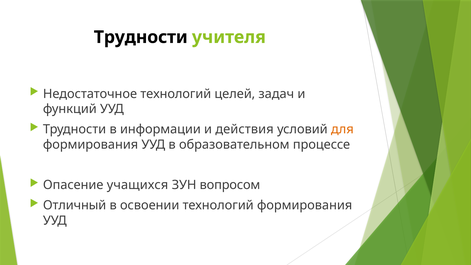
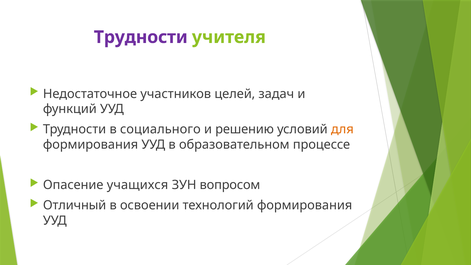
Трудности at (141, 37) colour: black -> purple
Недостаточное технологий: технологий -> участников
информации: информации -> социального
действия: действия -> решению
